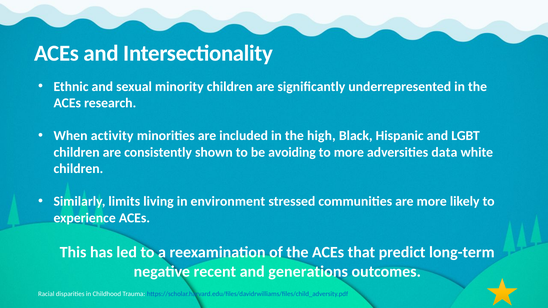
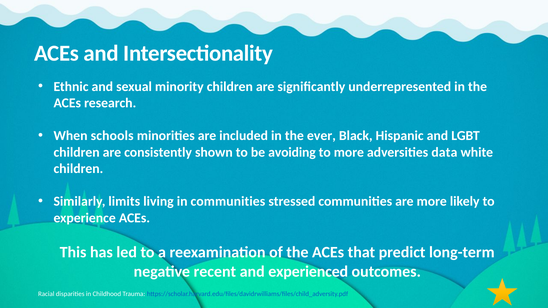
activity: activity -> schools
high: high -> ever
in environment: environment -> communities
generations: generations -> experienced
